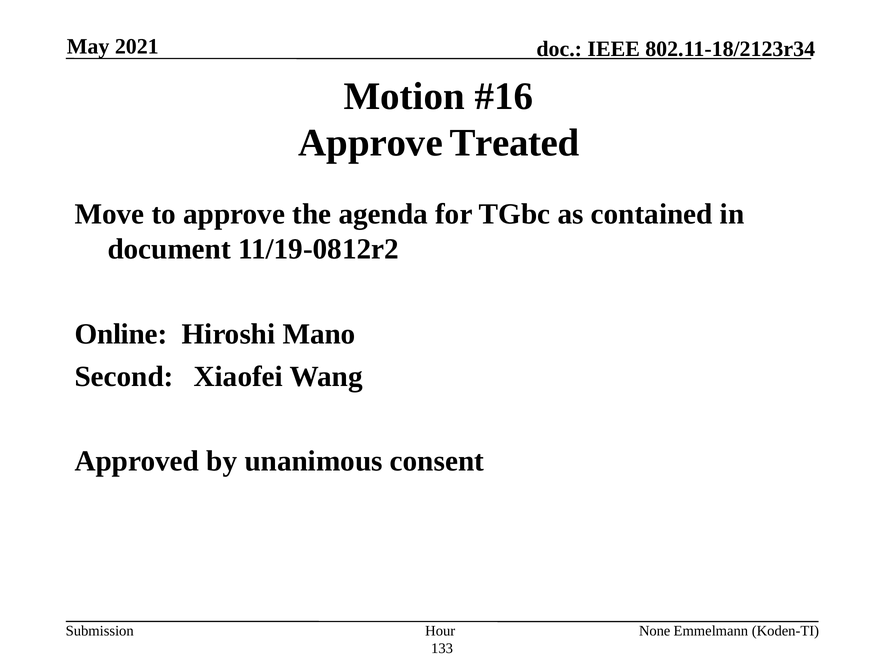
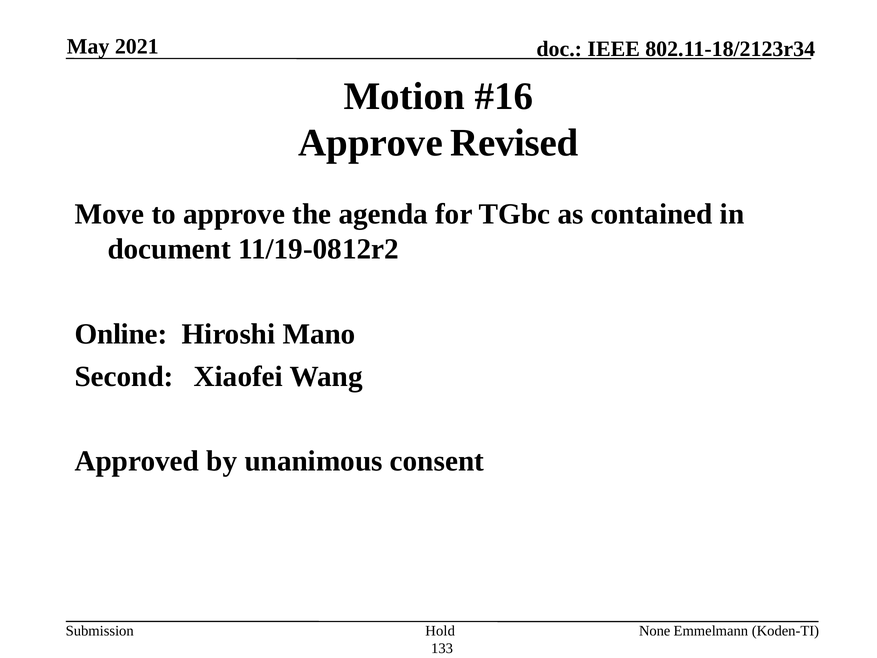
Treated: Treated -> Revised
Hour: Hour -> Hold
